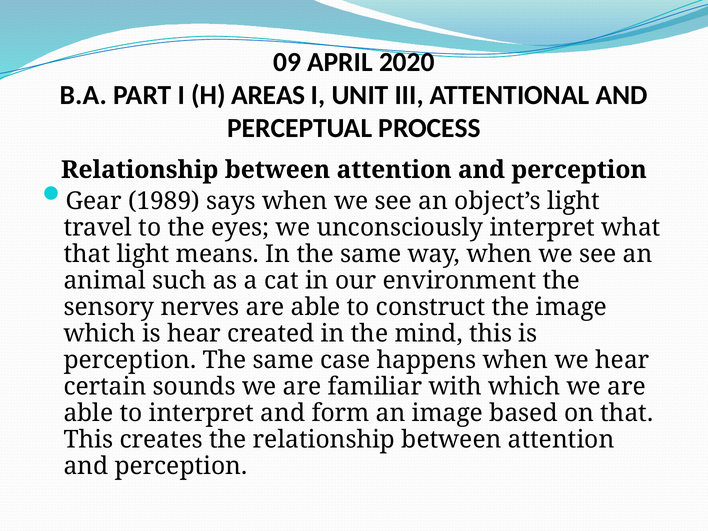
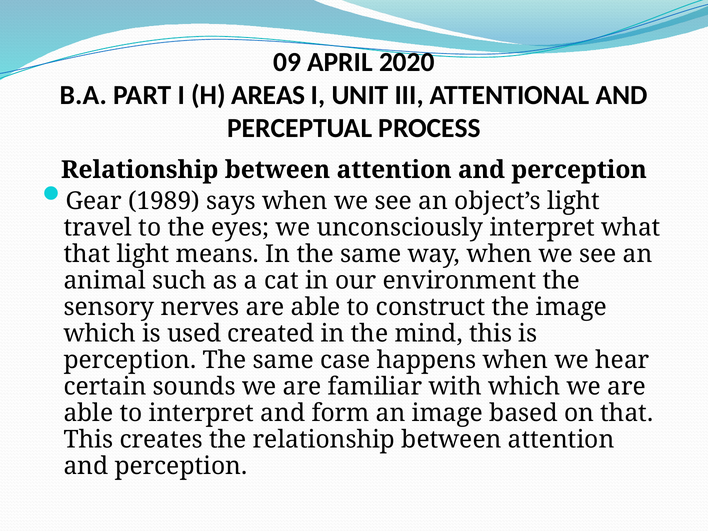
is hear: hear -> used
